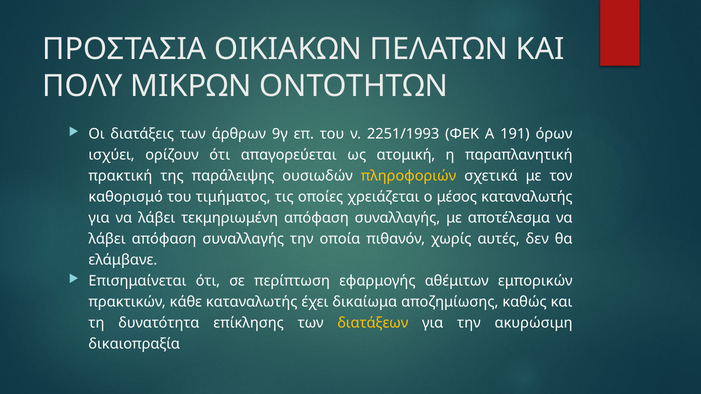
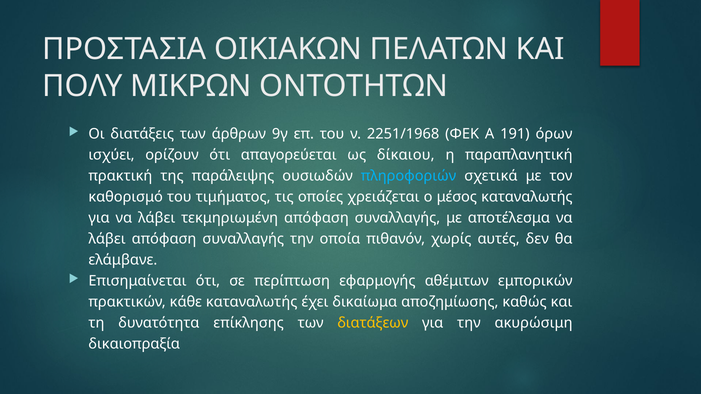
2251/1993: 2251/1993 -> 2251/1968
ατομική: ατομική -> δίκαιου
πληροφοριών colour: yellow -> light blue
